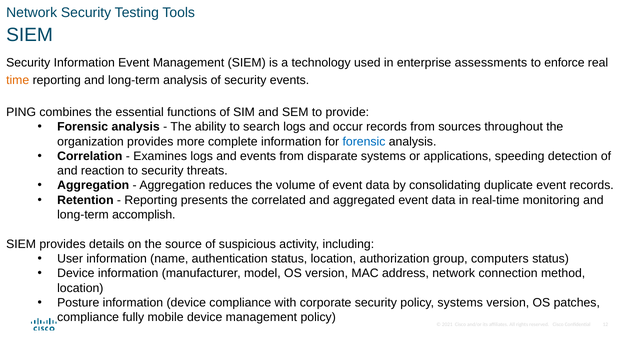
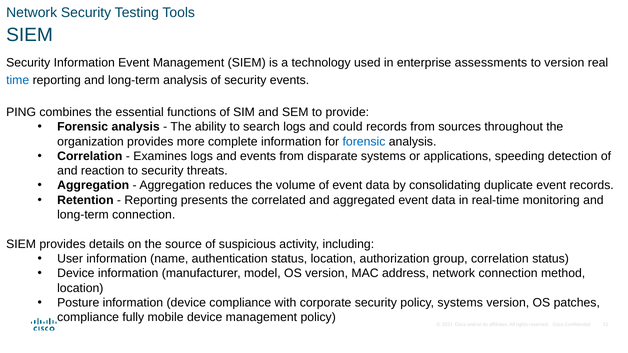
to enforce: enforce -> version
time colour: orange -> blue
occur: occur -> could
long-term accomplish: accomplish -> connection
group computers: computers -> correlation
